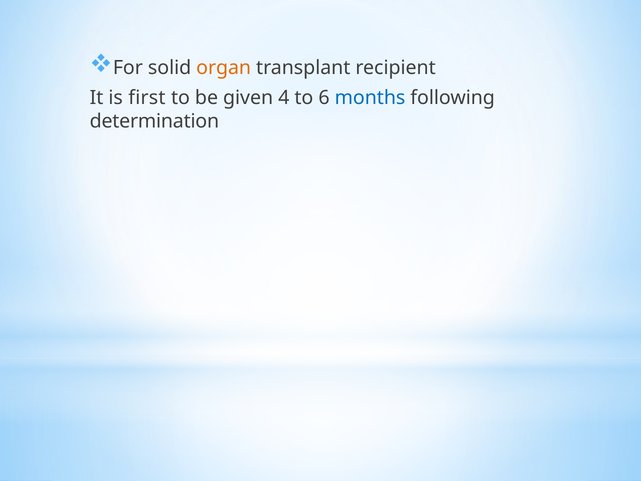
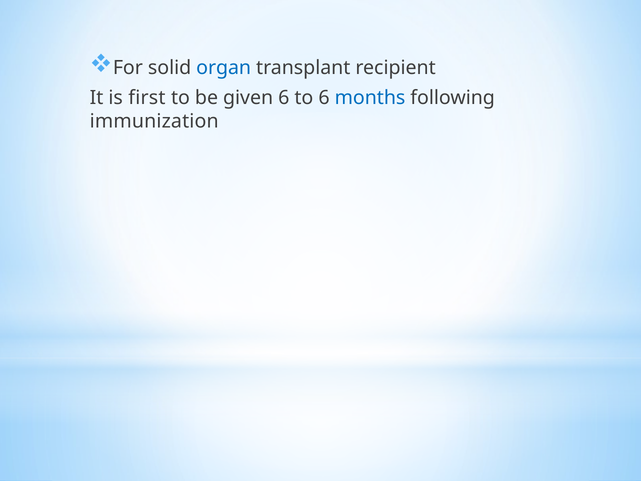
organ colour: orange -> blue
given 4: 4 -> 6
determination: determination -> immunization
